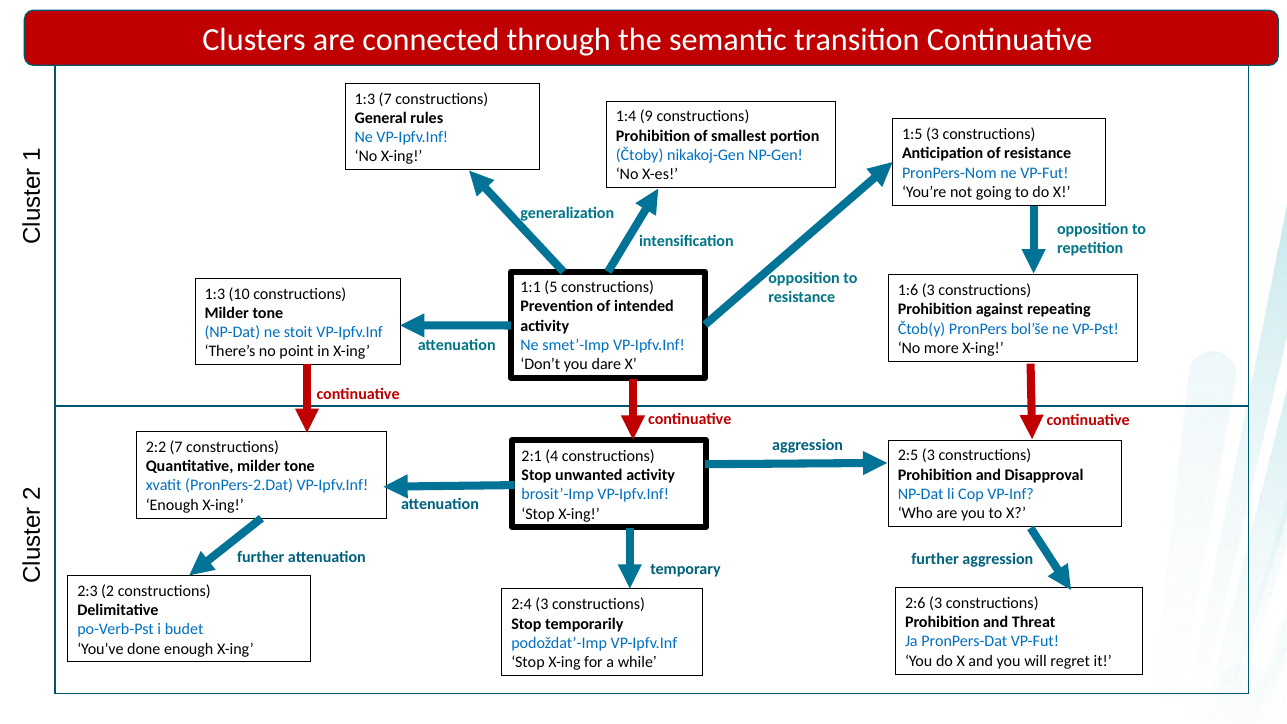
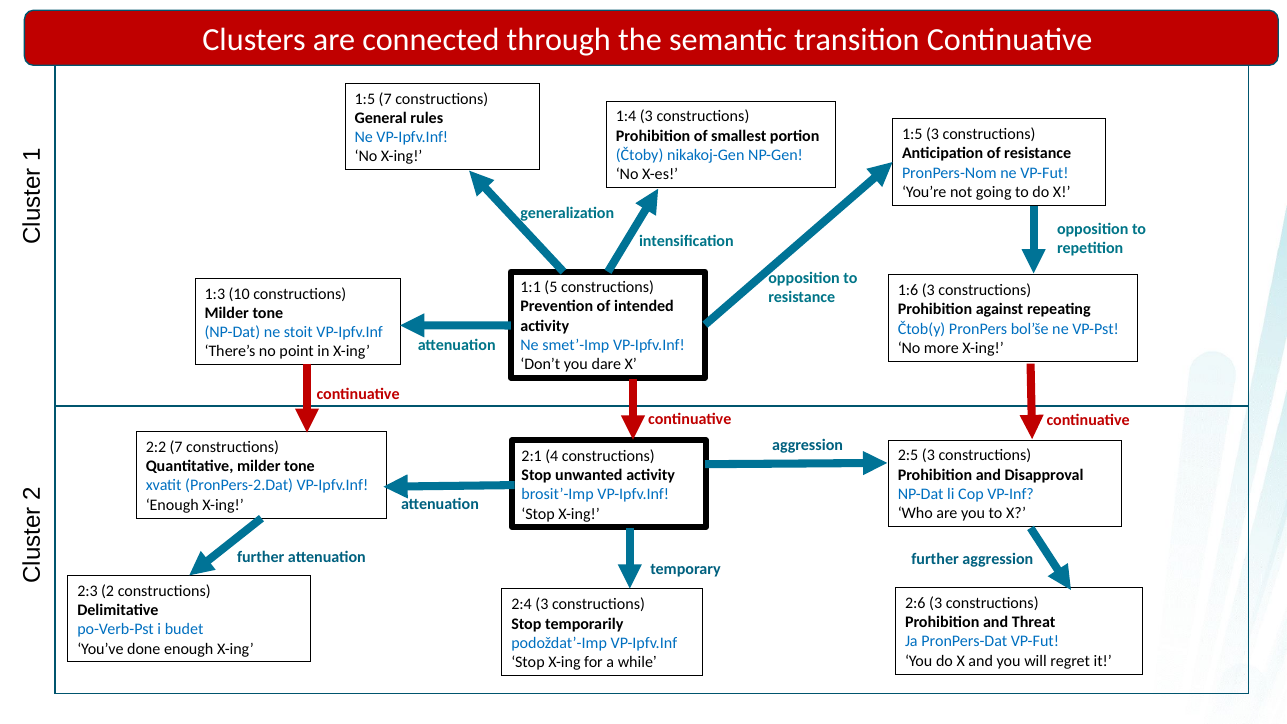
1:3 at (365, 99): 1:3 -> 1:5
1:4 9: 9 -> 3
